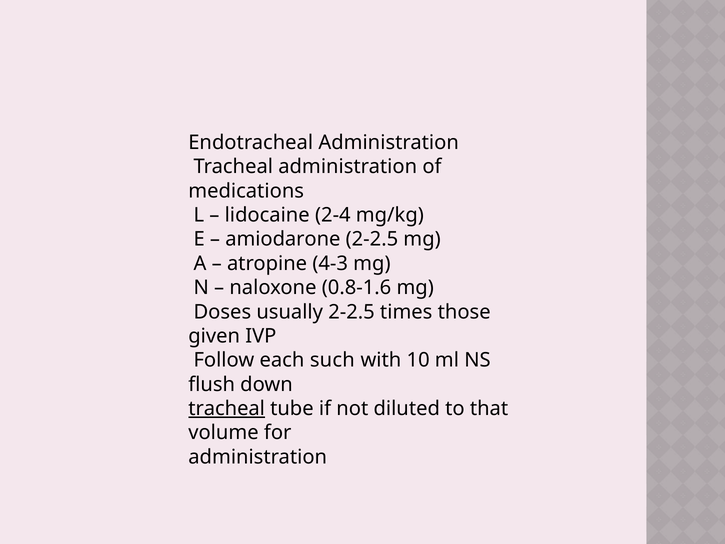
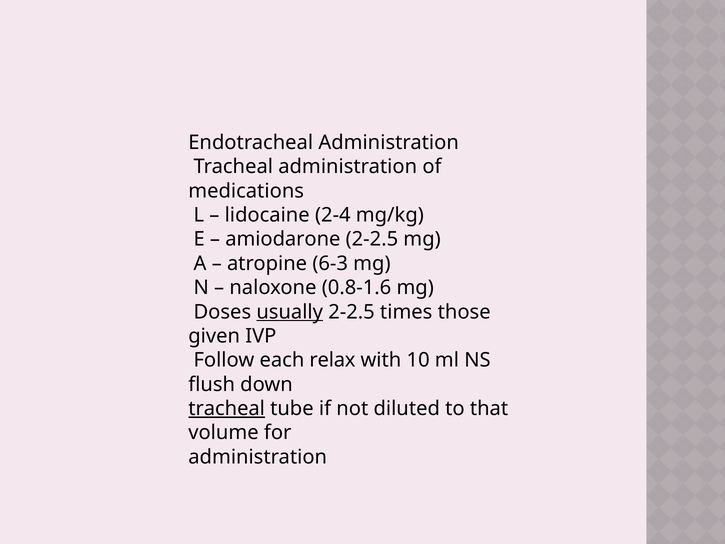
4-3: 4-3 -> 6-3
usually underline: none -> present
such: such -> relax
